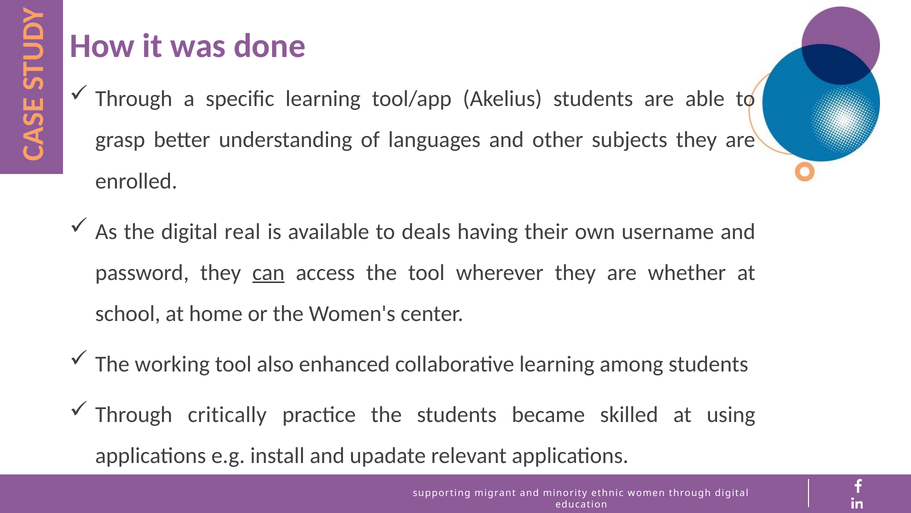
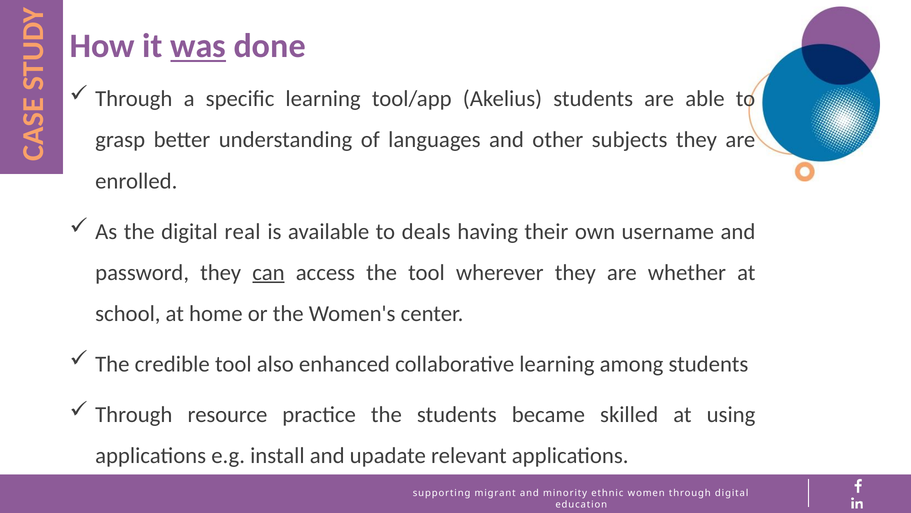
was underline: none -> present
working: working -> credible
critically: critically -> resource
